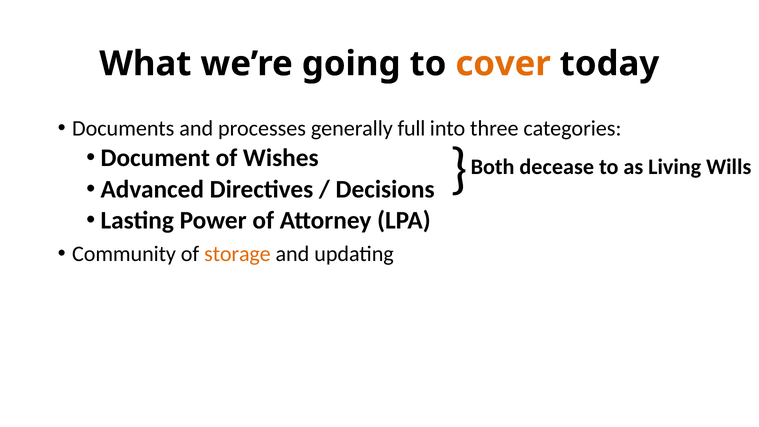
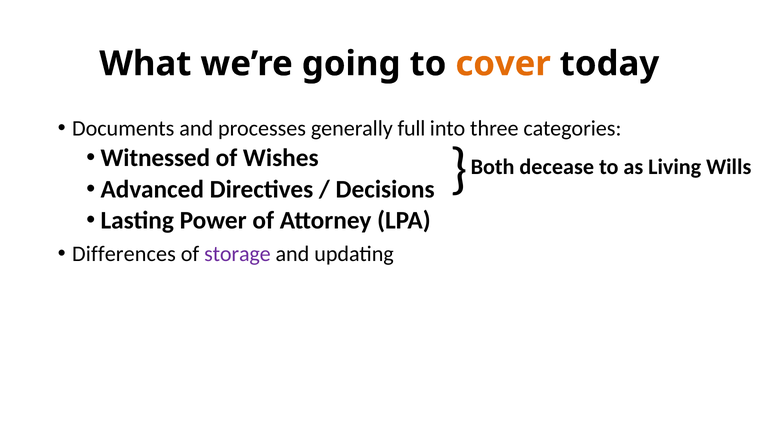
Document: Document -> Witnessed
Community: Community -> Differences
storage colour: orange -> purple
